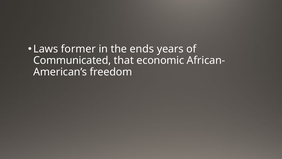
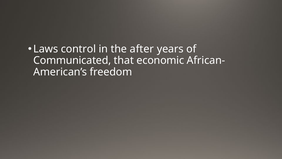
former: former -> control
ends: ends -> after
